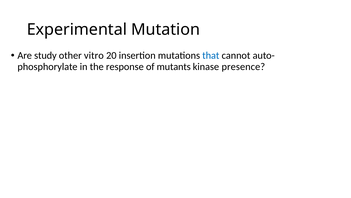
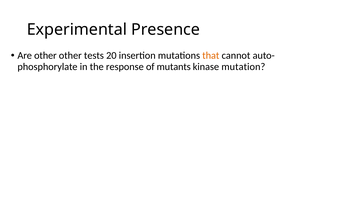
Mutation: Mutation -> Presence
Are study: study -> other
vitro: vitro -> tests
that colour: blue -> orange
presence: presence -> mutation
